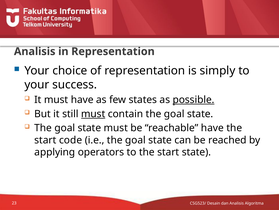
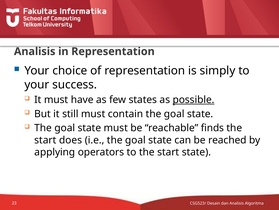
must at (93, 113) underline: present -> none
reachable have: have -> finds
code: code -> does
